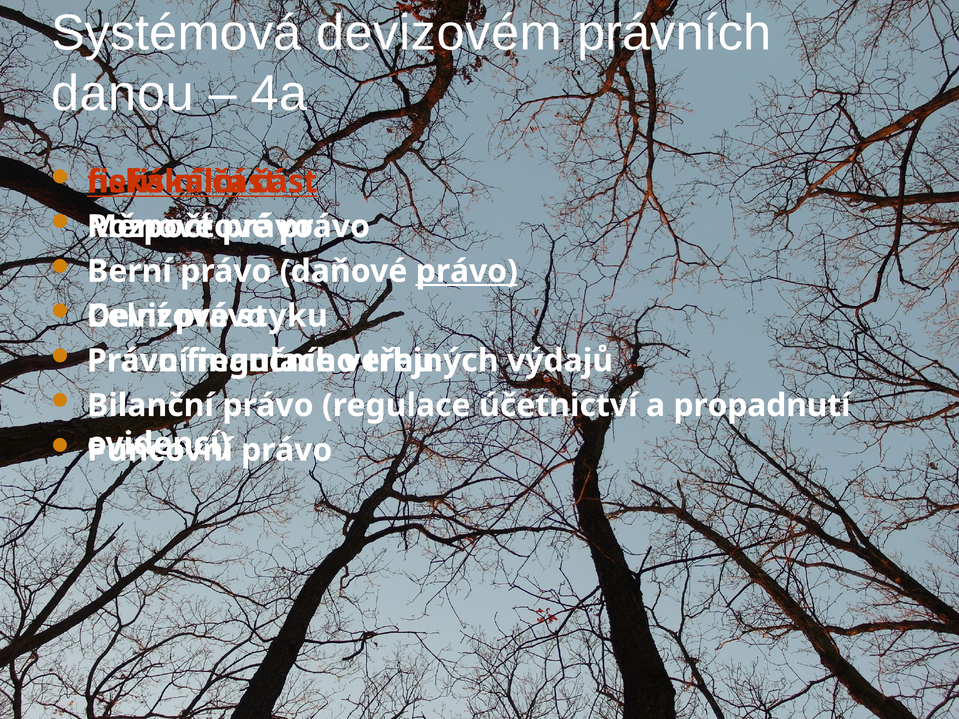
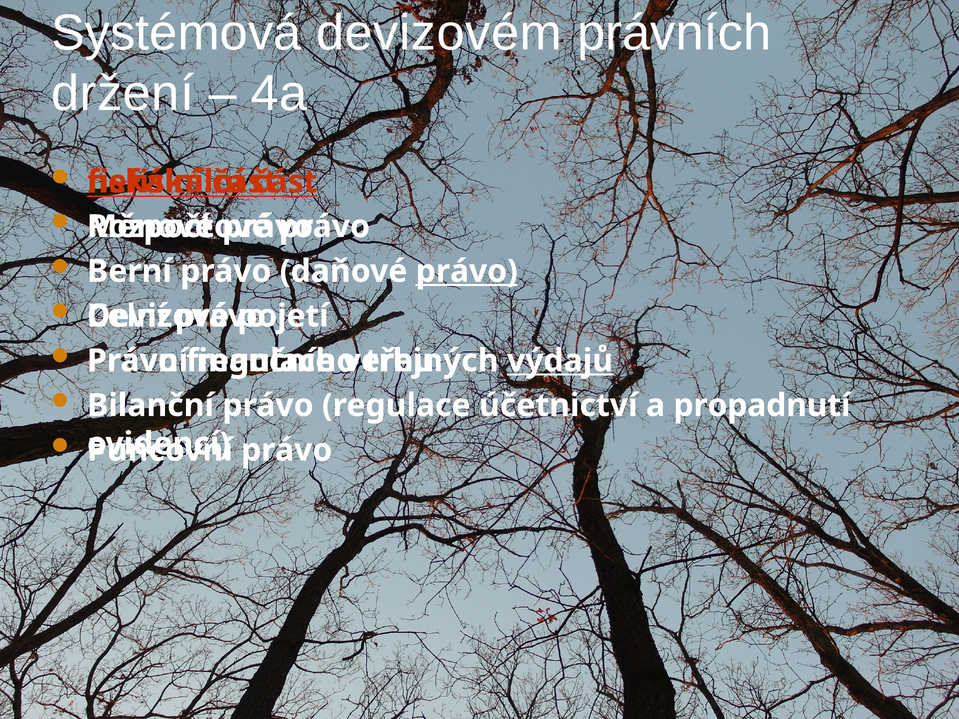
danou: danou -> držení
styku: styku -> pojetí
výdajů underline: none -> present
